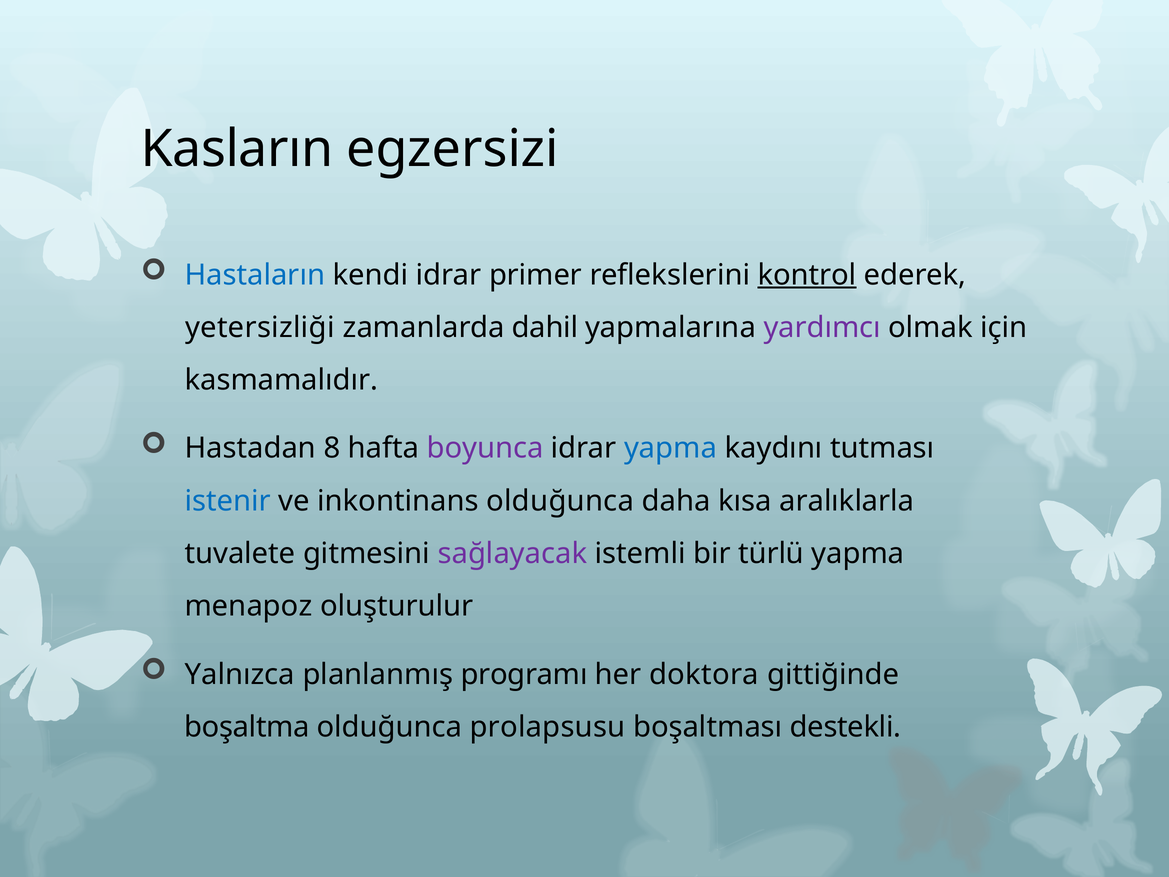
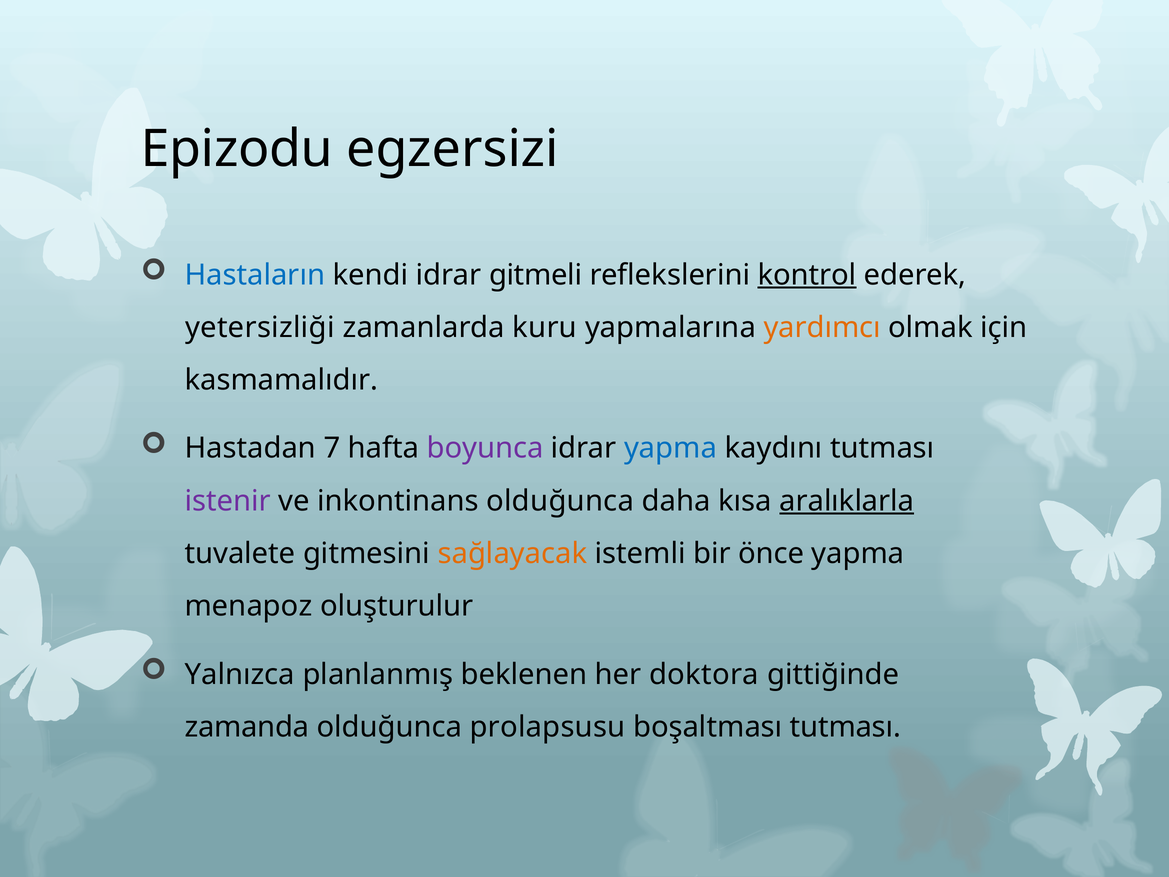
Kasların: Kasların -> Epizodu
primer: primer -> gitmeli
dahil: dahil -> kuru
yardımcı colour: purple -> orange
8: 8 -> 7
istenir colour: blue -> purple
aralıklarla underline: none -> present
sağlayacak colour: purple -> orange
türlü: türlü -> önce
programı: programı -> beklenen
boşaltma: boşaltma -> zamanda
boşaltması destekli: destekli -> tutması
